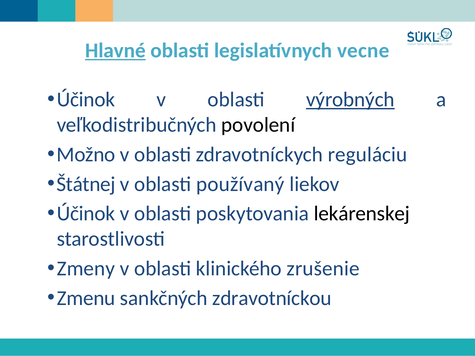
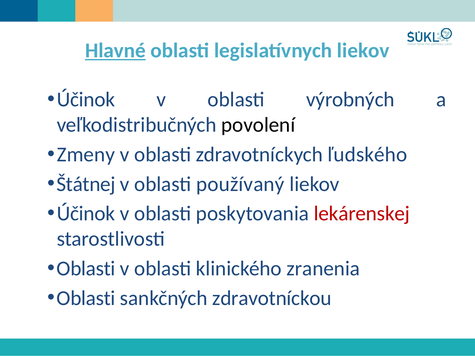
legislatívnych vecne: vecne -> liekov
výrobných underline: present -> none
Možno: Možno -> Zmeny
reguláciu: reguláciu -> ľudského
lekárenskej colour: black -> red
Zmeny at (86, 269): Zmeny -> Oblasti
zrušenie: zrušenie -> zranenia
Zmenu at (86, 298): Zmenu -> Oblasti
